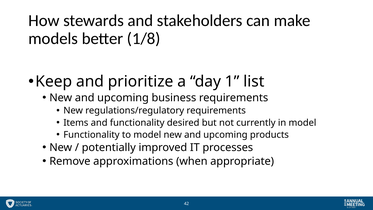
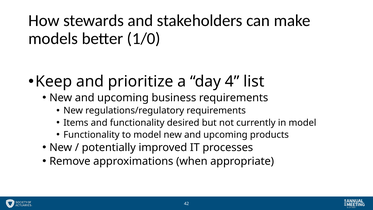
1/8: 1/8 -> 1/0
1: 1 -> 4
